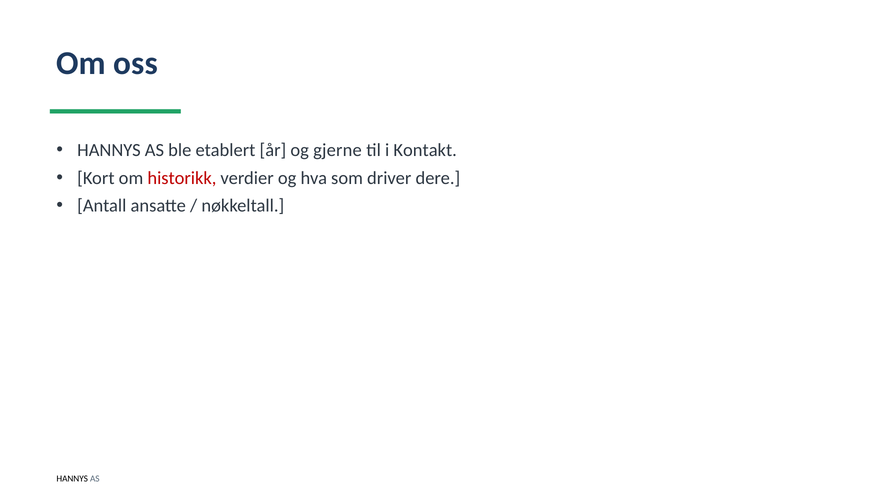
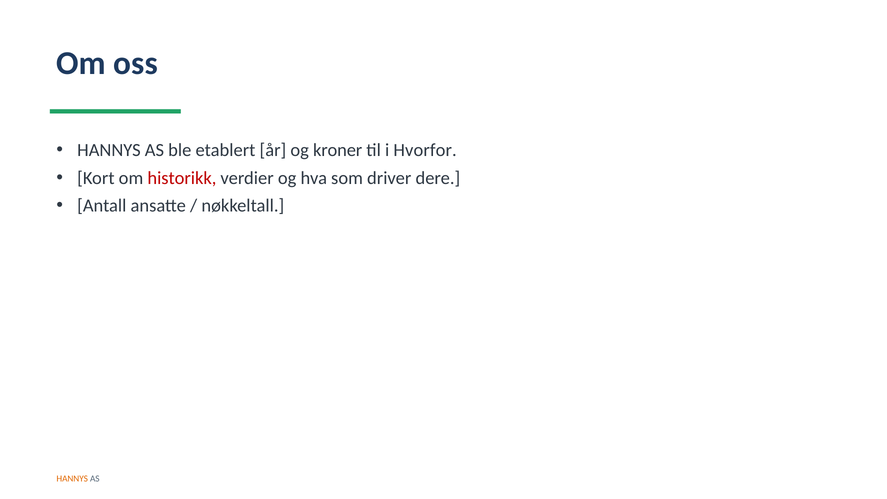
gjerne: gjerne -> kroner
Kontakt: Kontakt -> Hvorfor
HANNYS at (72, 479) colour: black -> orange
